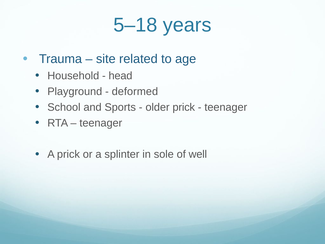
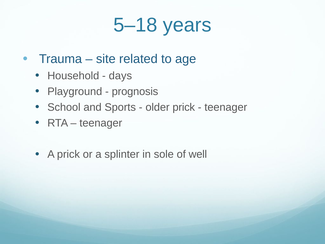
head: head -> days
deformed: deformed -> prognosis
